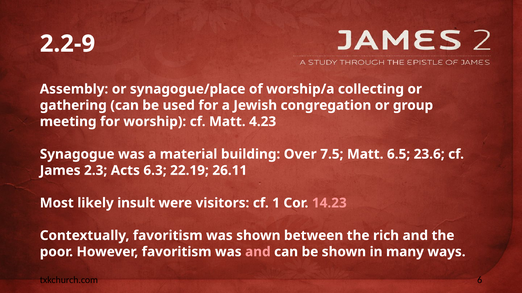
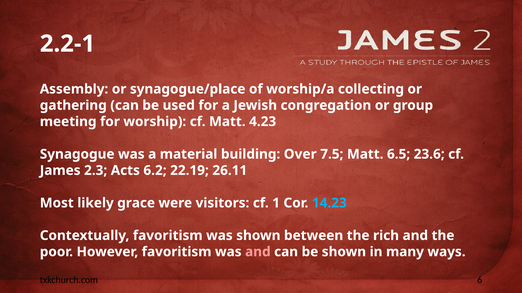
2.2-9: 2.2-9 -> 2.2-1
6.3: 6.3 -> 6.2
insult: insult -> grace
14.23 colour: pink -> light blue
